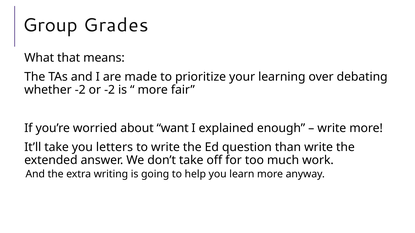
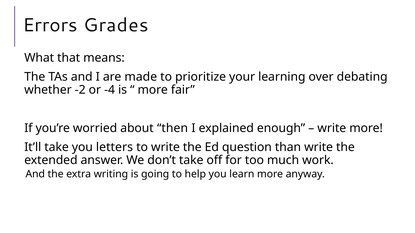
Group: Group -> Errors
or -2: -2 -> -4
want: want -> then
